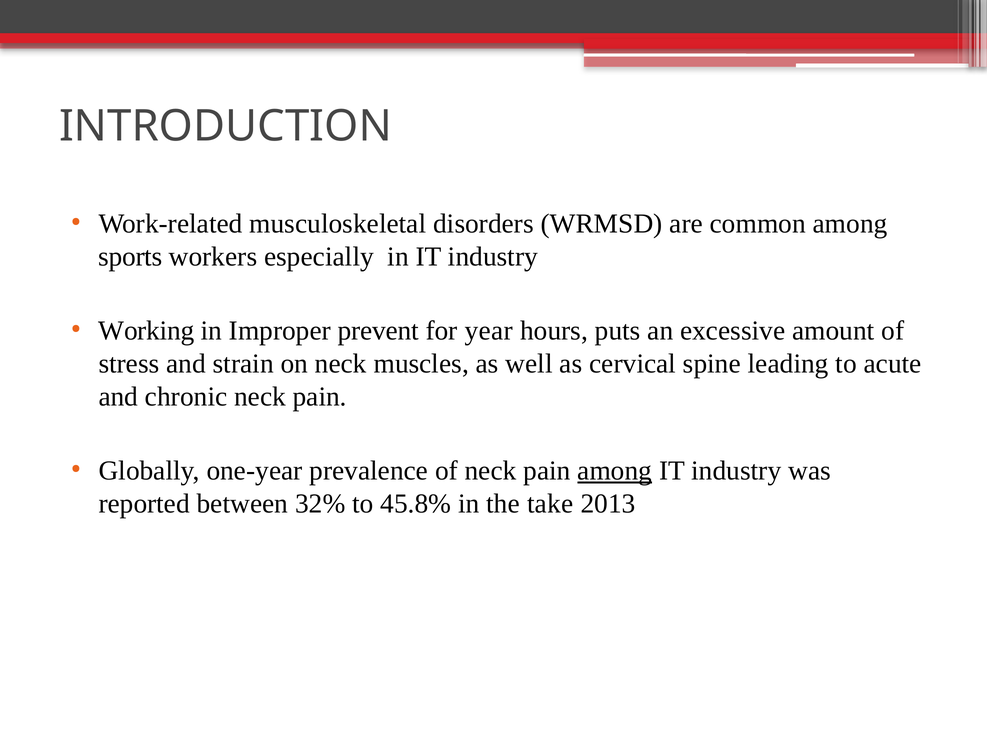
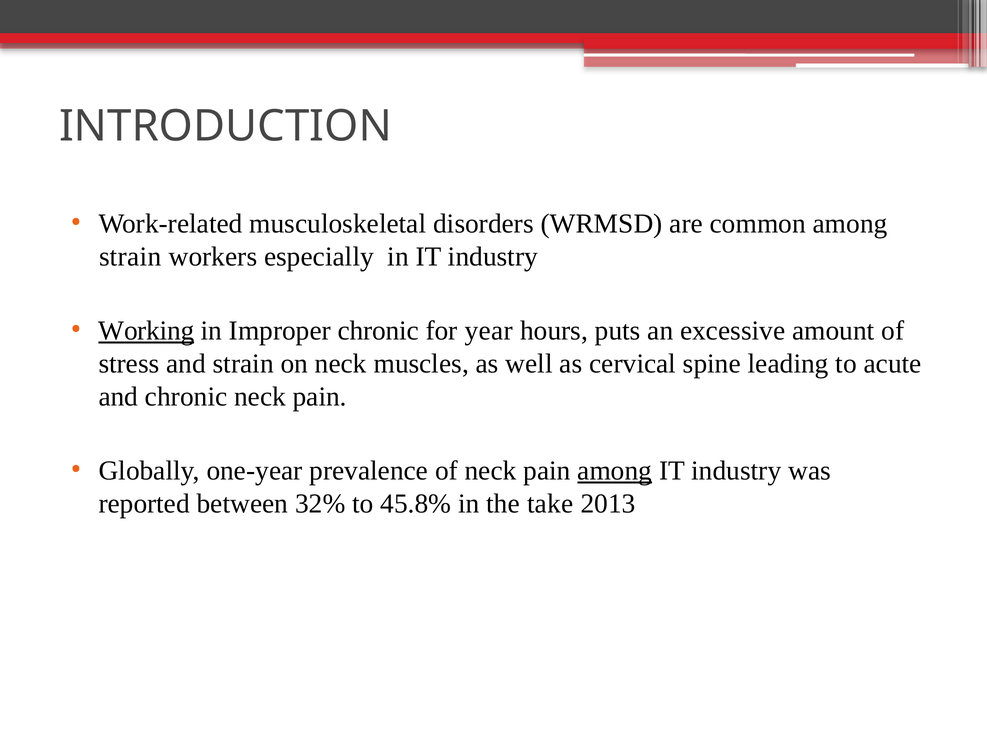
sports at (130, 257): sports -> strain
Working underline: none -> present
Improper prevent: prevent -> chronic
